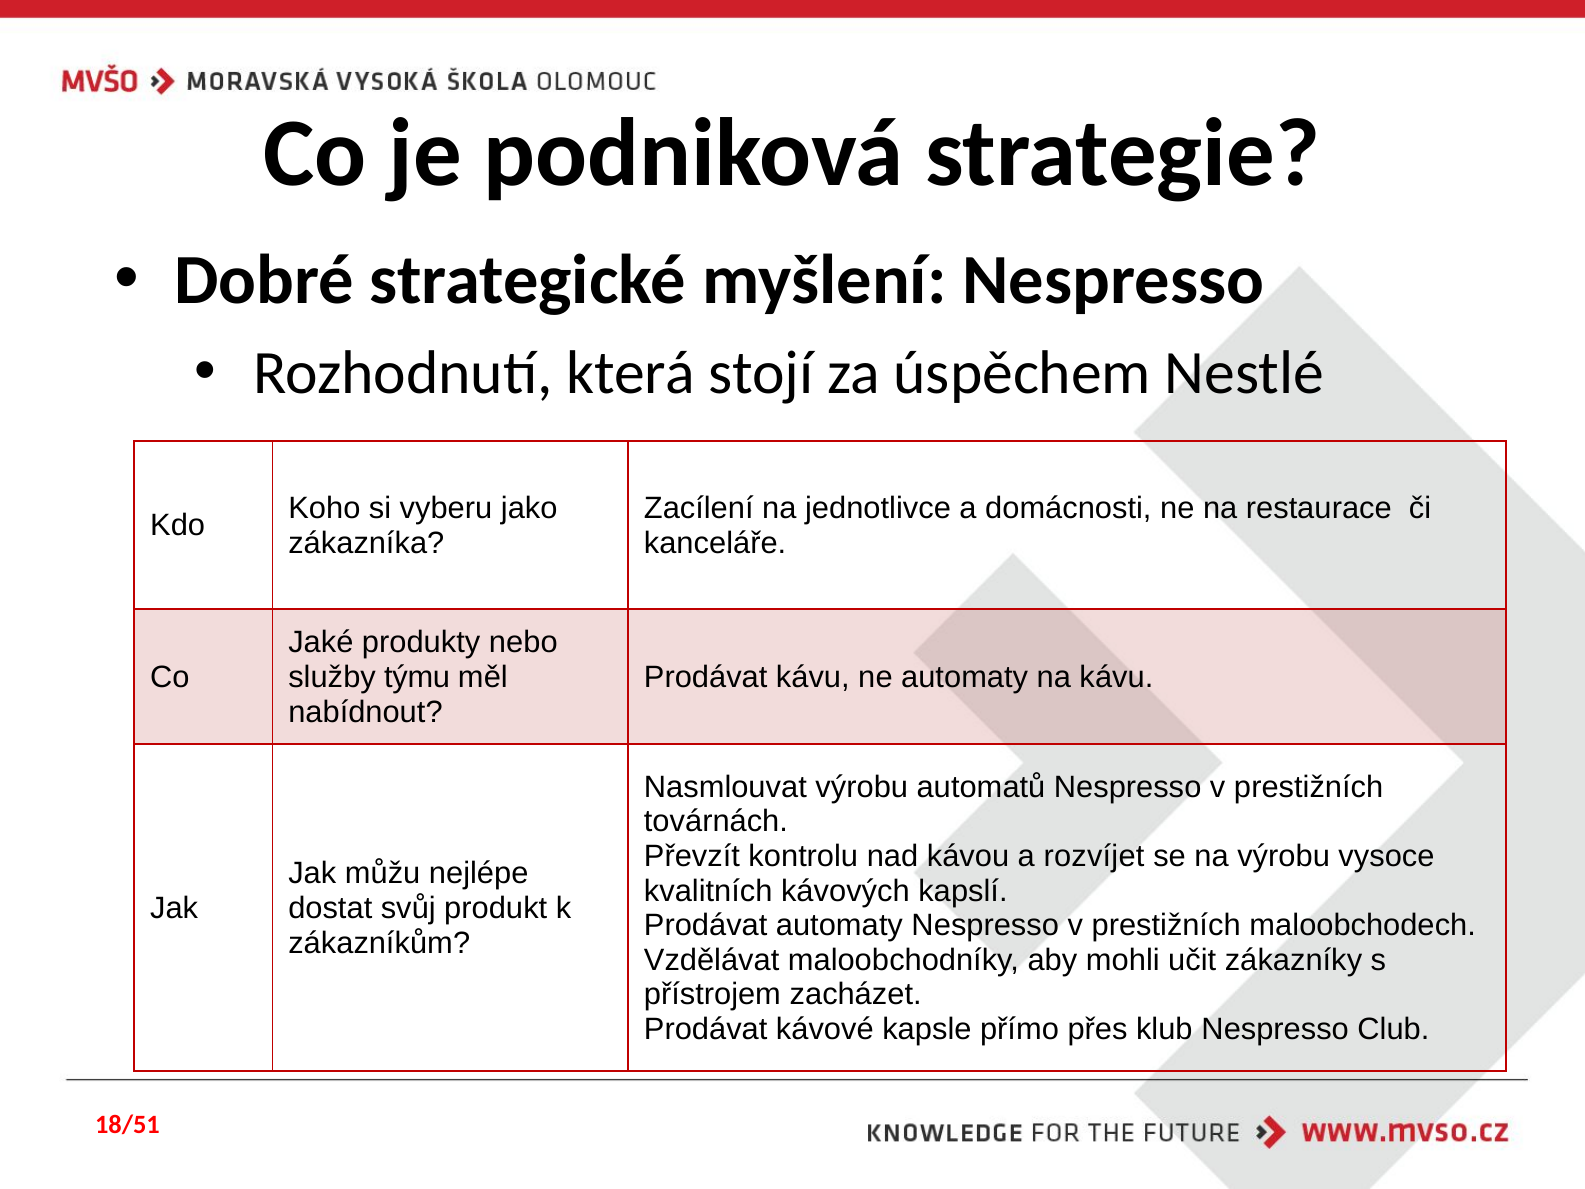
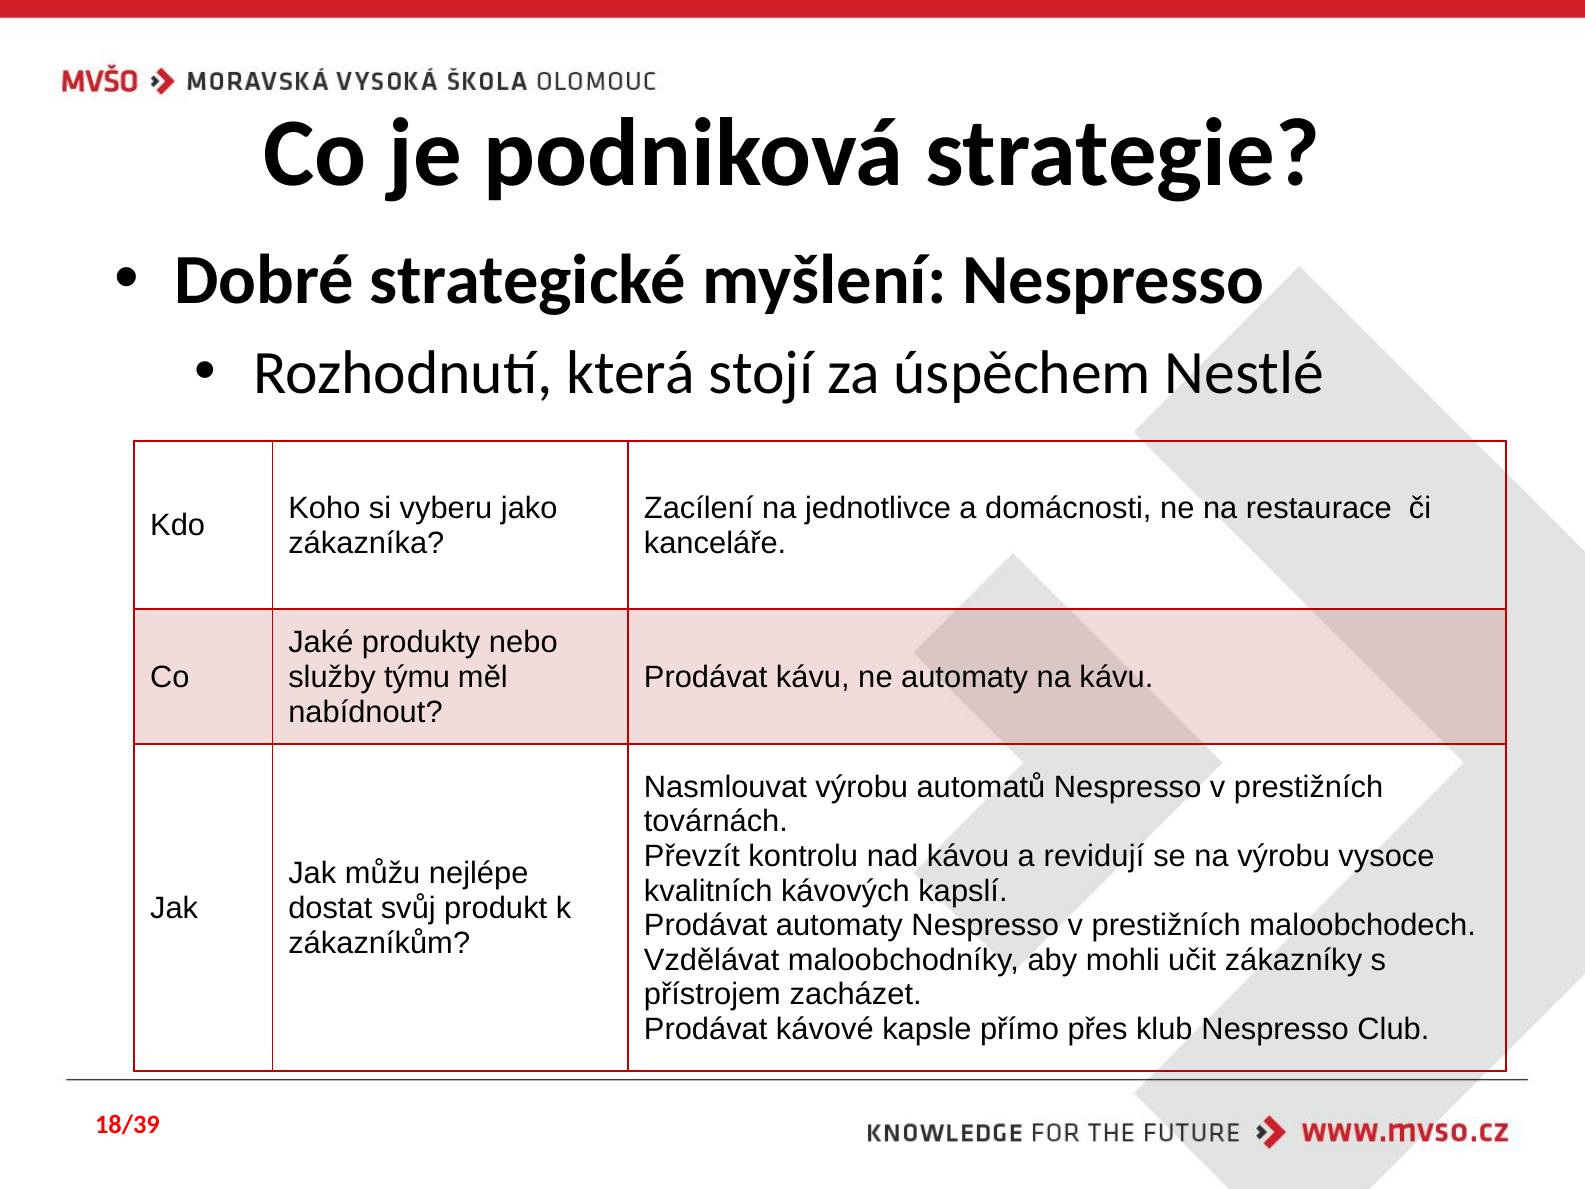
rozvíjet: rozvíjet -> revidují
18/51: 18/51 -> 18/39
